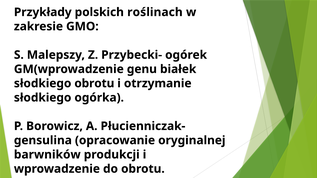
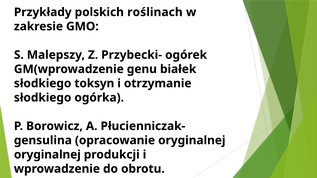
słodkiego obrotu: obrotu -> toksyn
barwników at (47, 155): barwników -> oryginalnej
